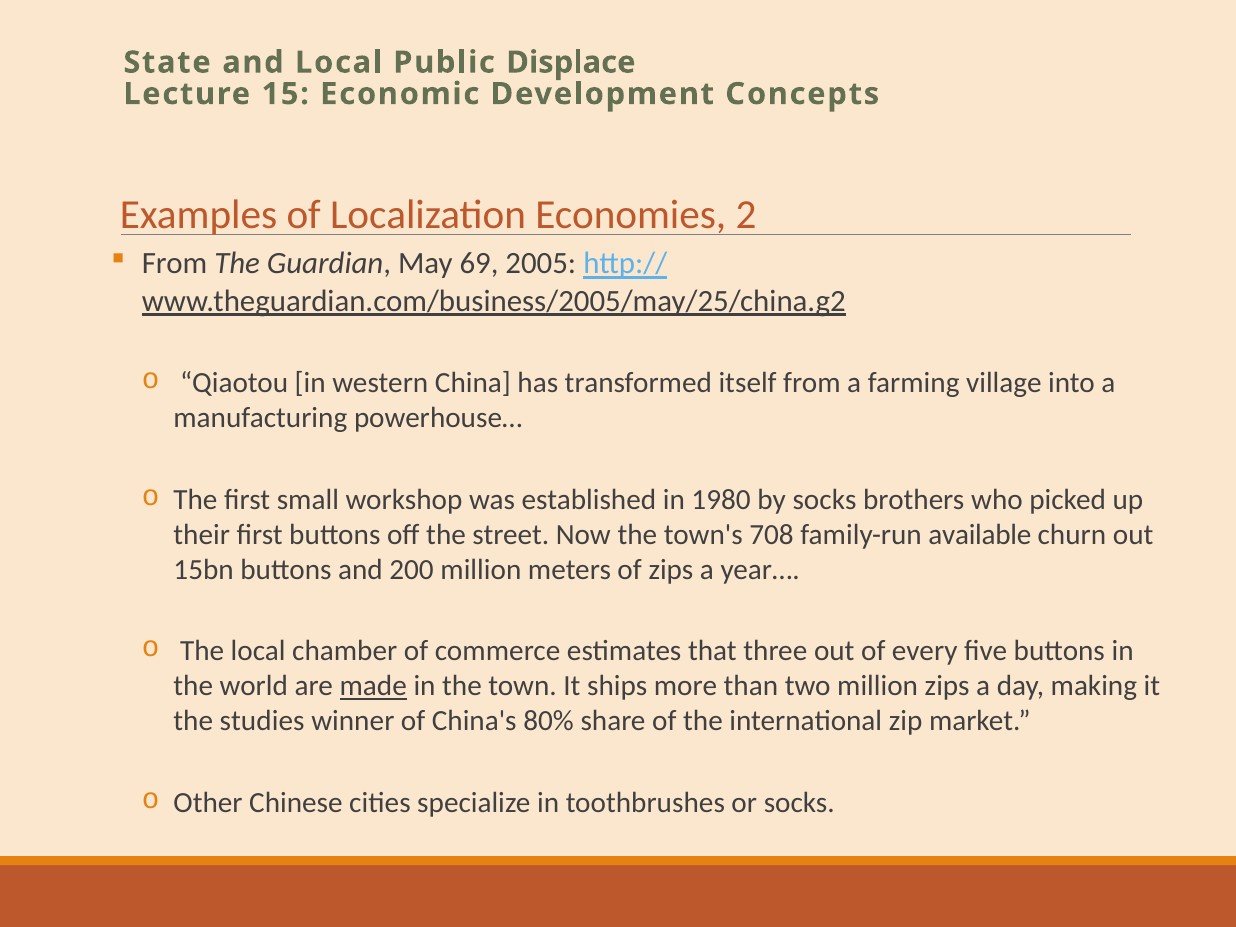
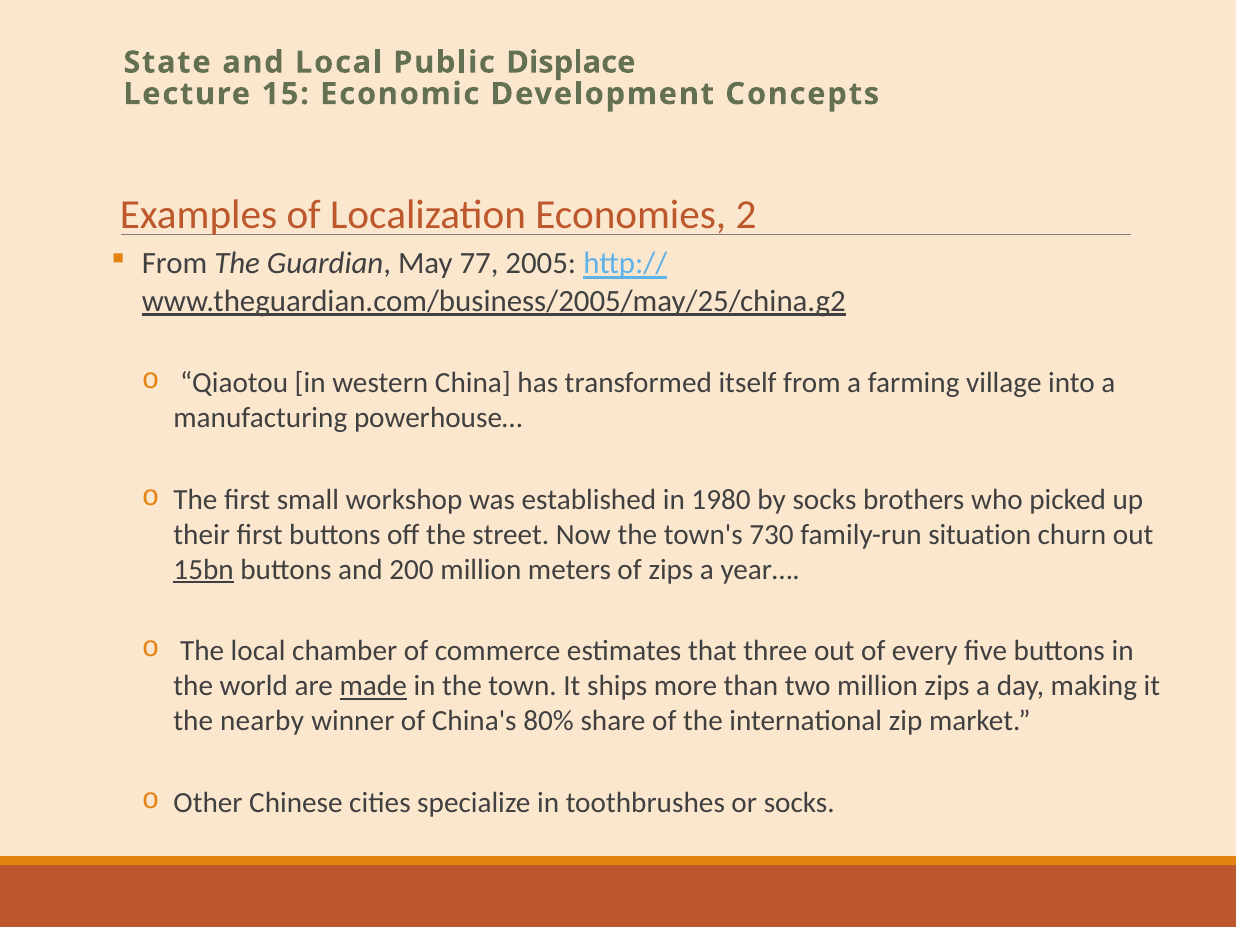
69: 69 -> 77
708: 708 -> 730
available: available -> situation
15bn underline: none -> present
studies: studies -> nearby
